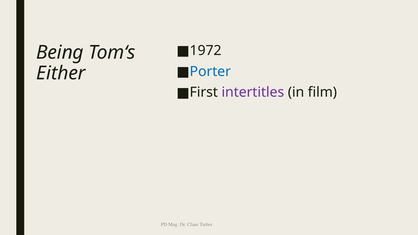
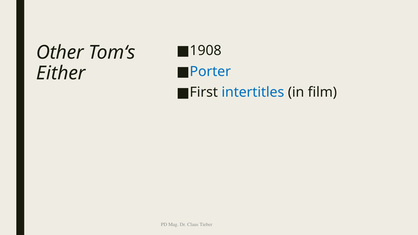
1972: 1972 -> 1908
Being: Being -> Other
intertitles colour: purple -> blue
